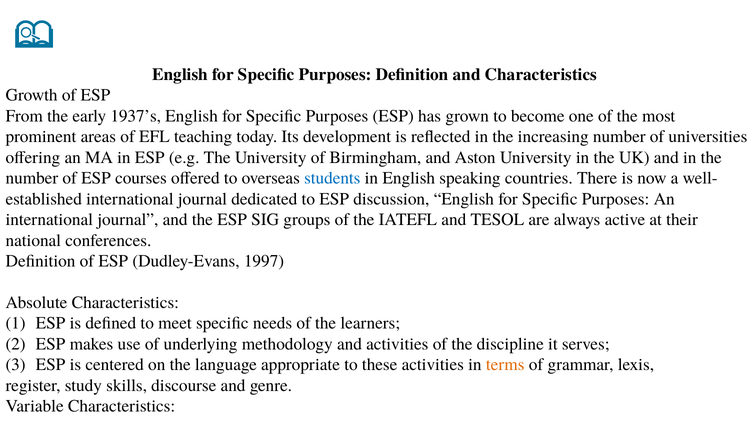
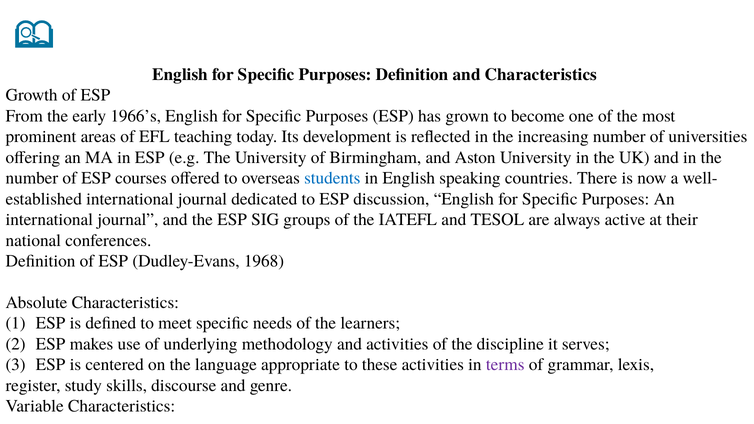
1937’s: 1937’s -> 1966’s
1997: 1997 -> 1968
terms colour: orange -> purple
